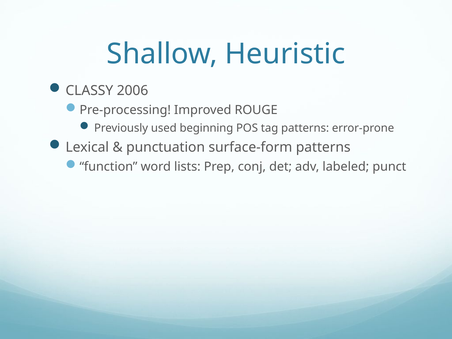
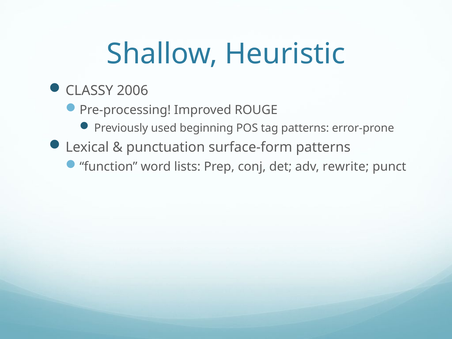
labeled: labeled -> rewrite
